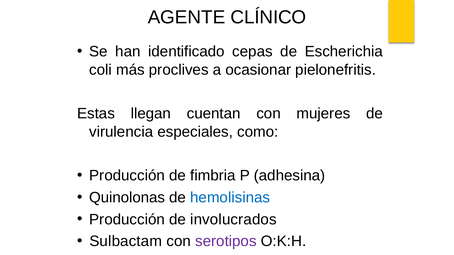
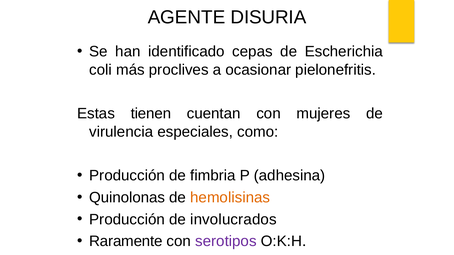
CLÍNICO: CLÍNICO -> DISURIA
llegan: llegan -> tienen
hemolisinas colour: blue -> orange
Sulbactam: Sulbactam -> Raramente
